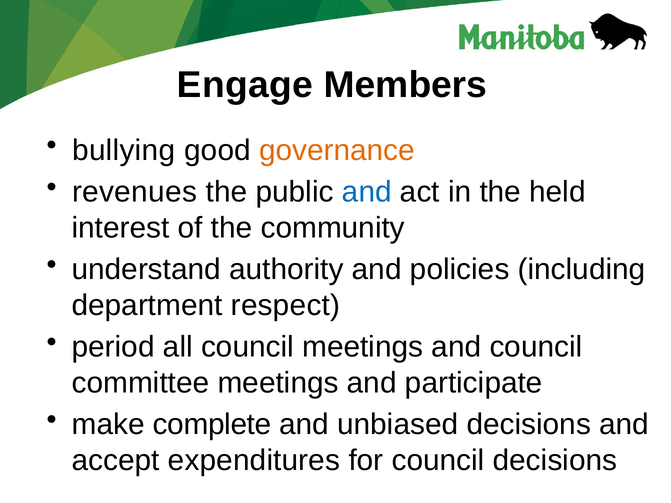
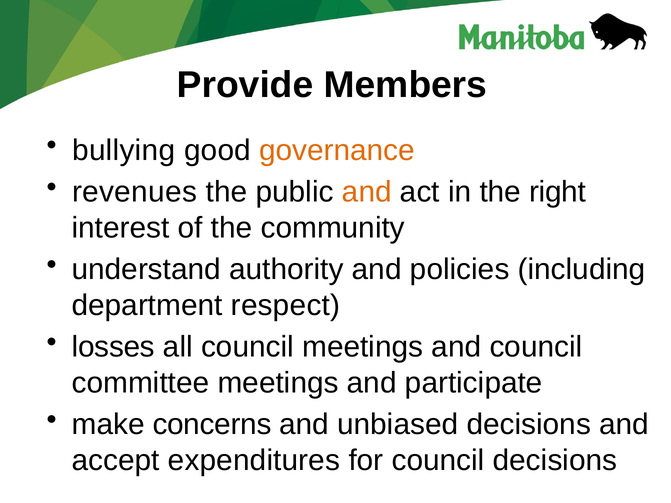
Engage: Engage -> Provide
and at (367, 192) colour: blue -> orange
held: held -> right
period: period -> losses
complete: complete -> concerns
